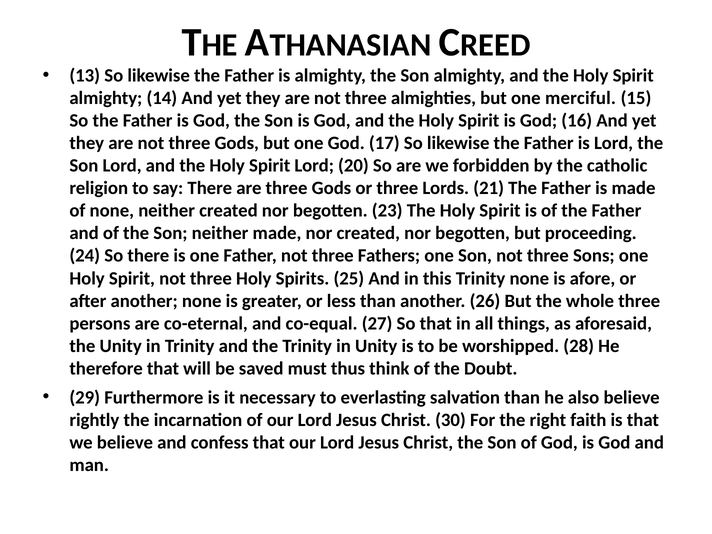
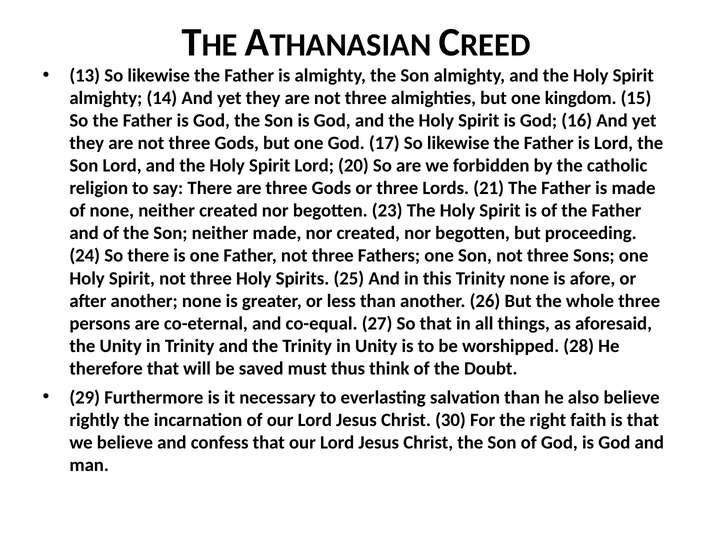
merciful: merciful -> kingdom
